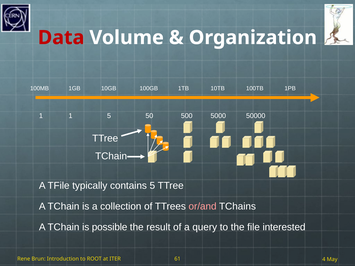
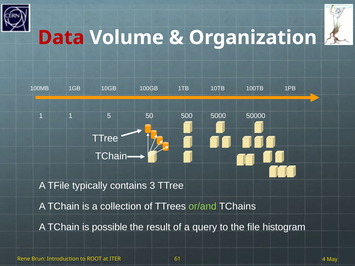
contains 5: 5 -> 3
or/and colour: pink -> light green
interested: interested -> histogram
